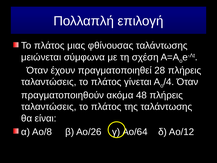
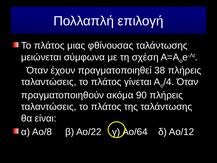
28: 28 -> 38
48: 48 -> 90
Αο/26: Αο/26 -> Αο/22
